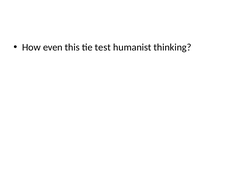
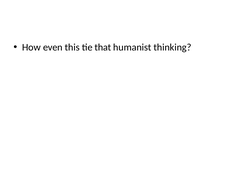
test: test -> that
